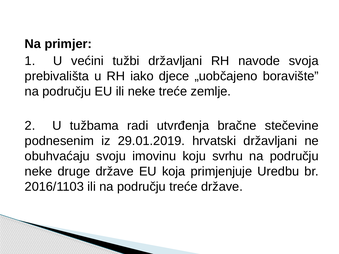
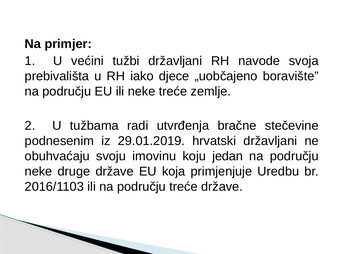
svrhu: svrhu -> jedan
